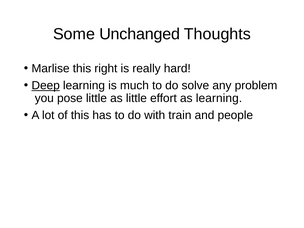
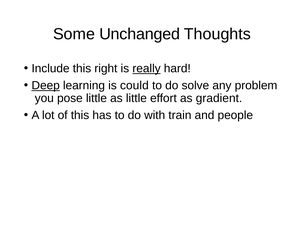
Marlise: Marlise -> Include
really underline: none -> present
much: much -> could
as learning: learning -> gradient
